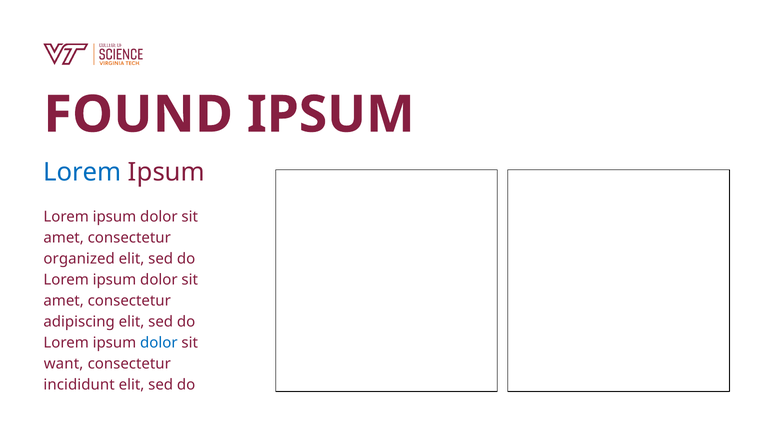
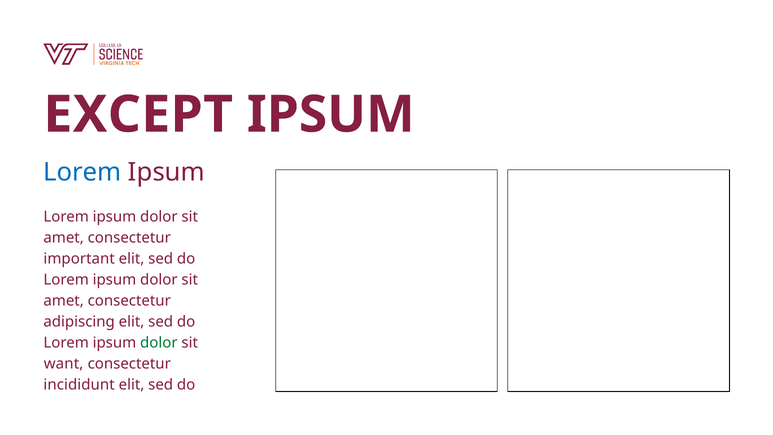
FOUND: FOUND -> EXCEPT
organized: organized -> important
dolor at (159, 343) colour: blue -> green
